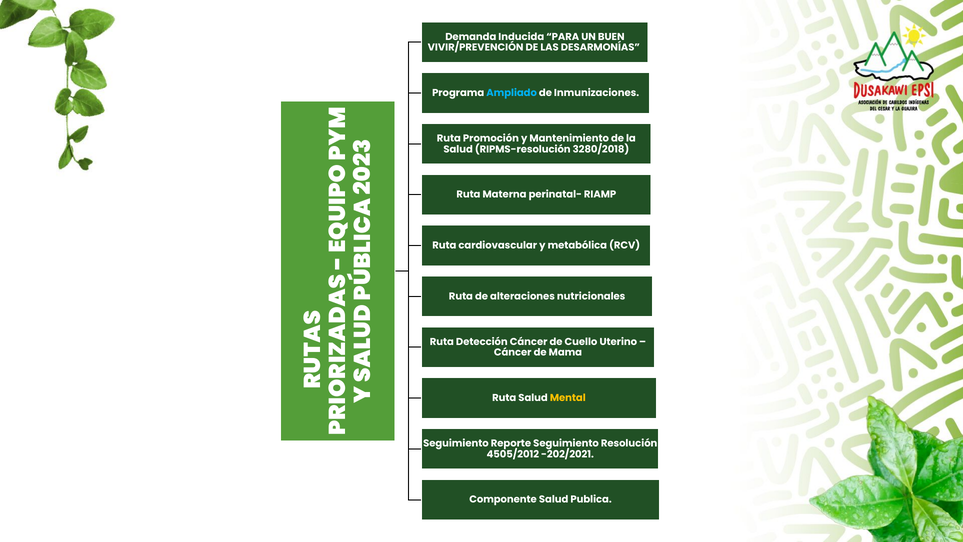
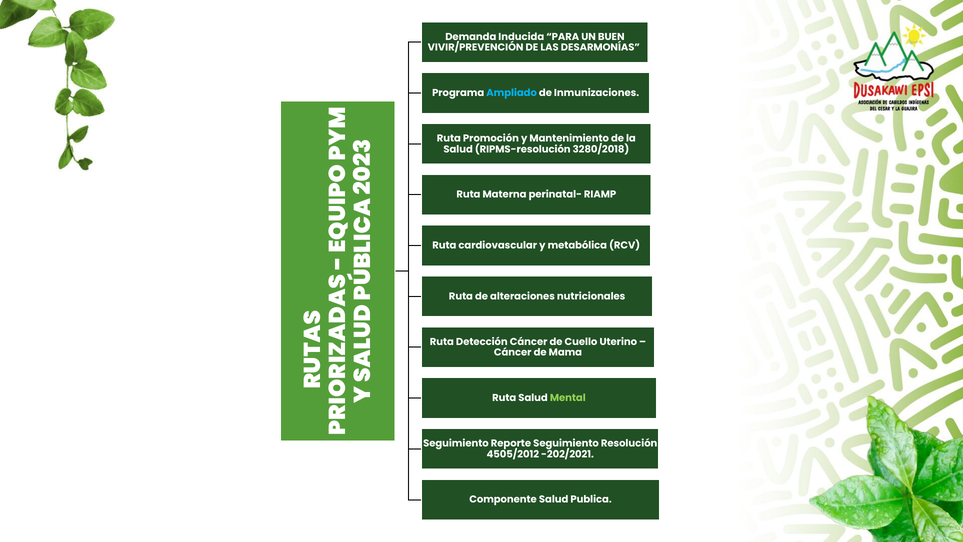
Mental colour: yellow -> light green
